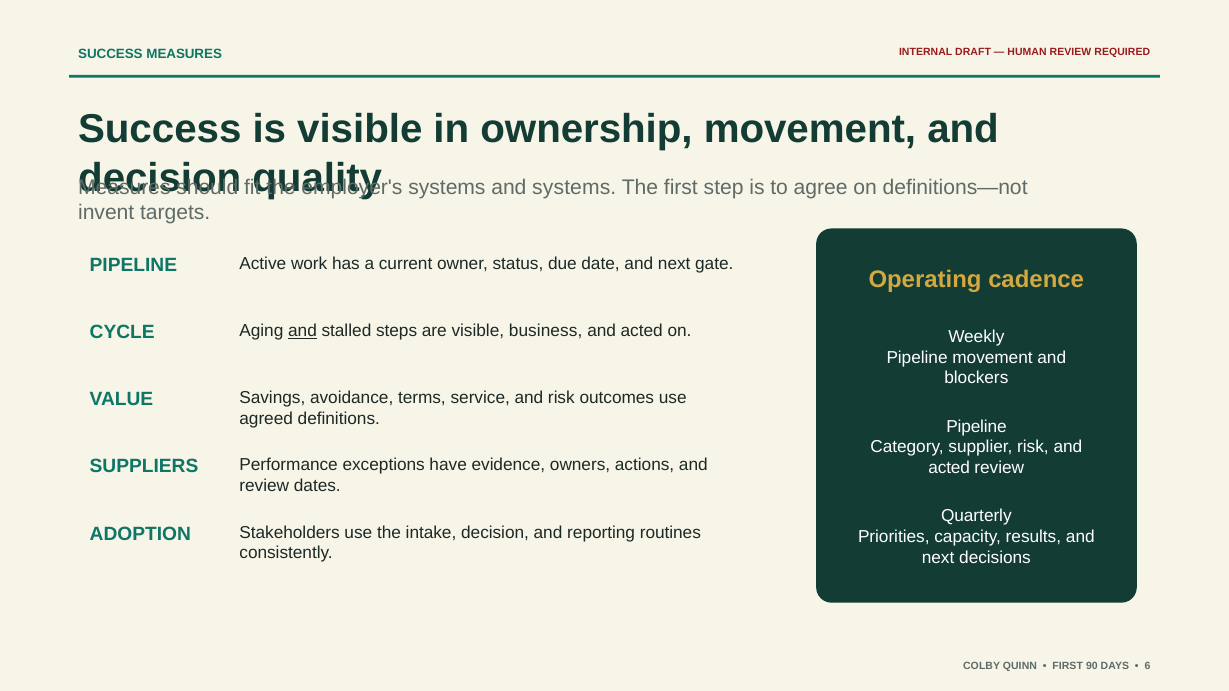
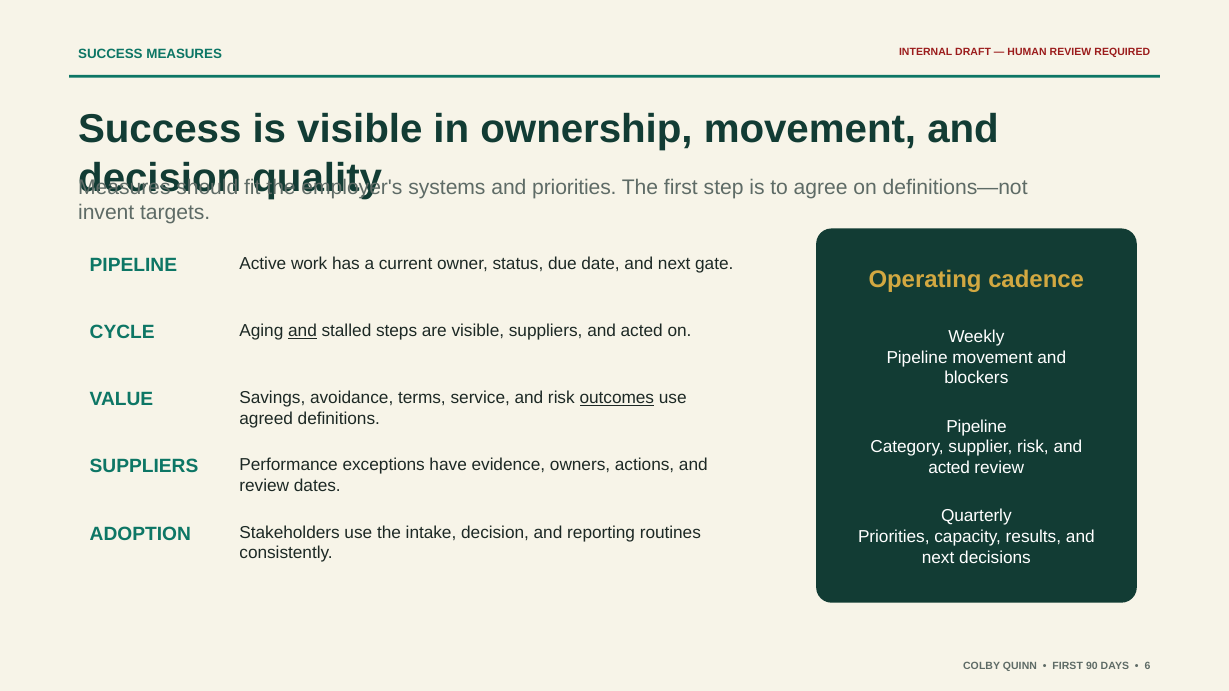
and systems: systems -> priorities
visible business: business -> suppliers
outcomes underline: none -> present
